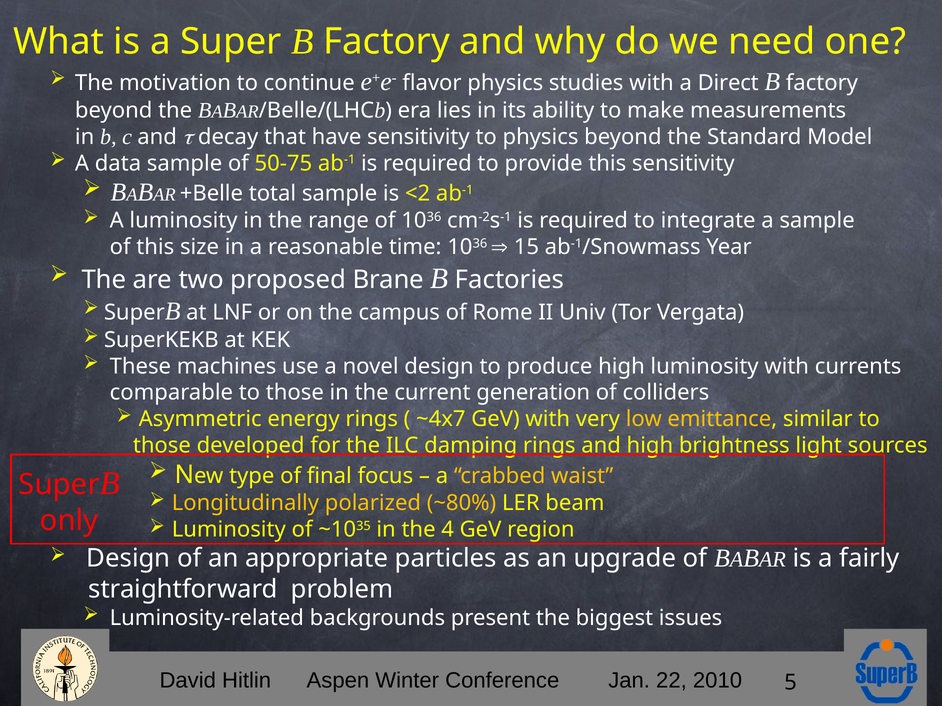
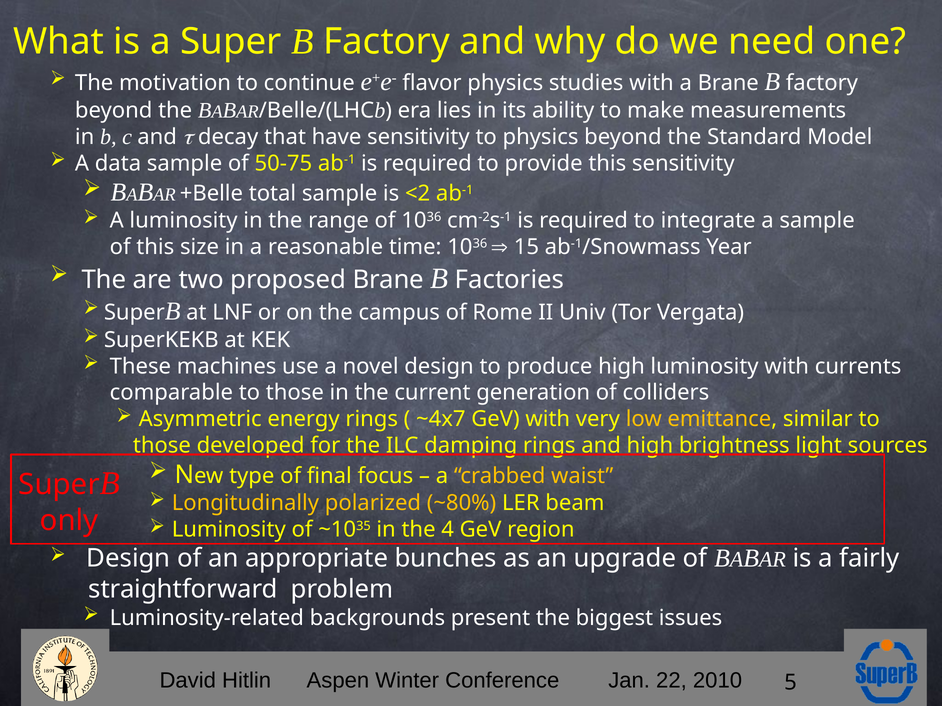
a Direct: Direct -> Brane
particles: particles -> bunches
